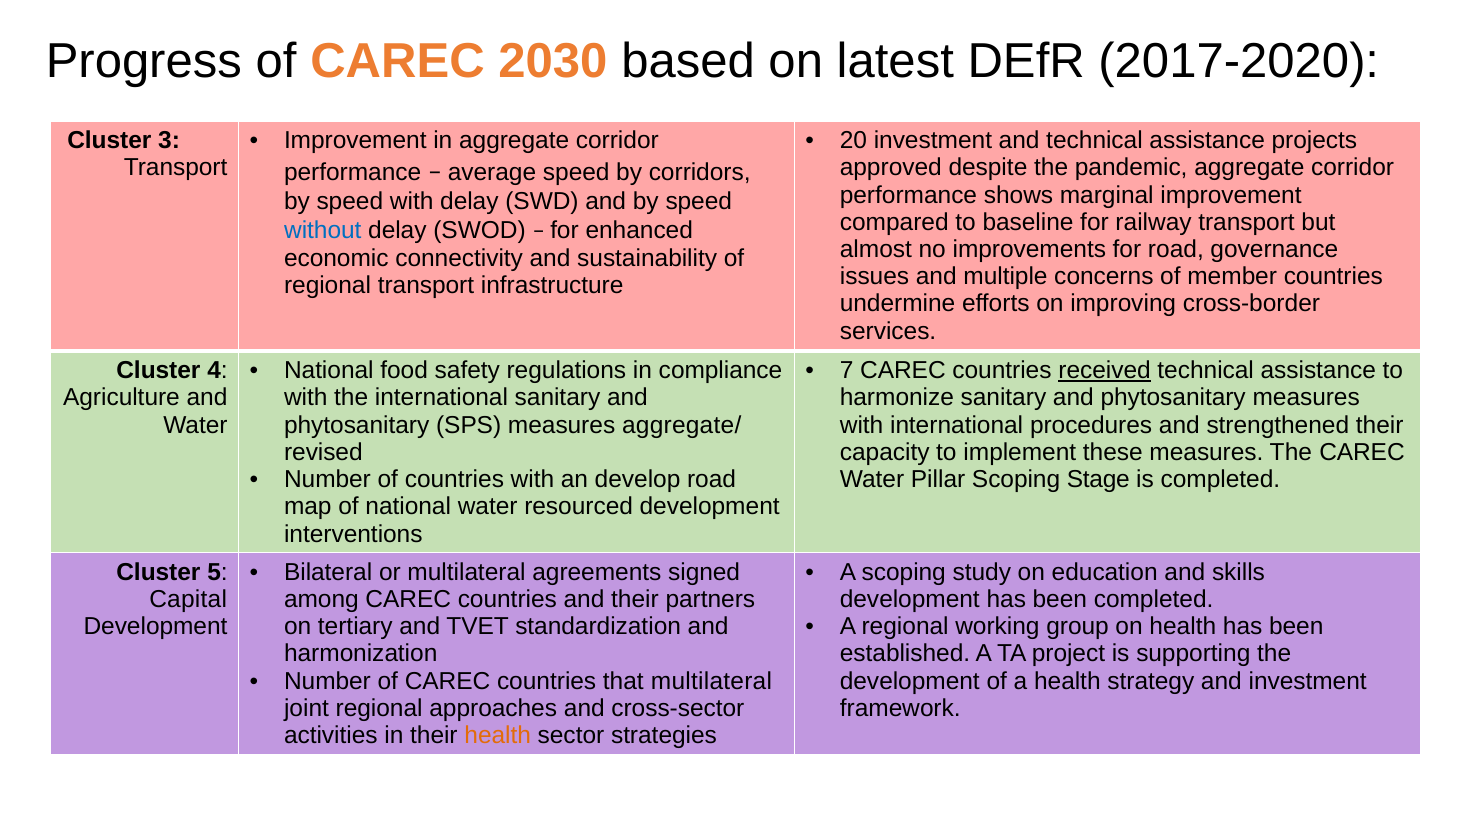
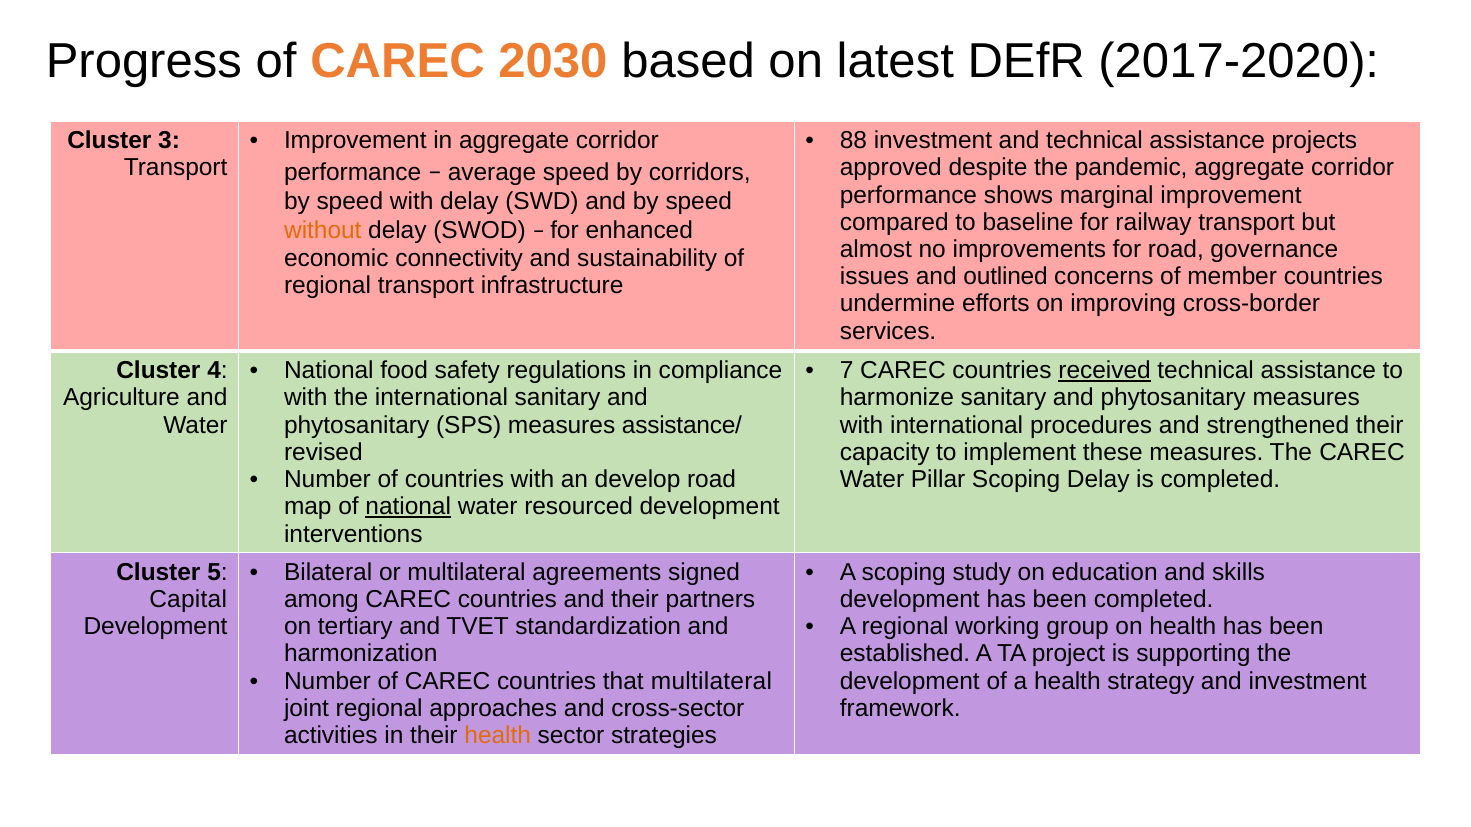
20: 20 -> 88
without colour: blue -> orange
multiple: multiple -> outlined
aggregate/: aggregate/ -> assistance/
Scoping Stage: Stage -> Delay
national at (408, 507) underline: none -> present
